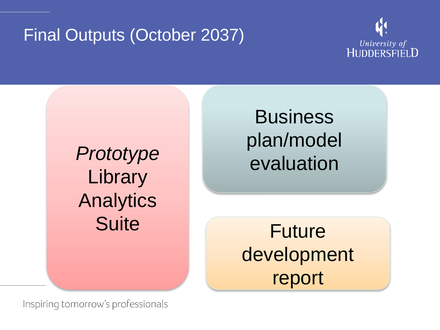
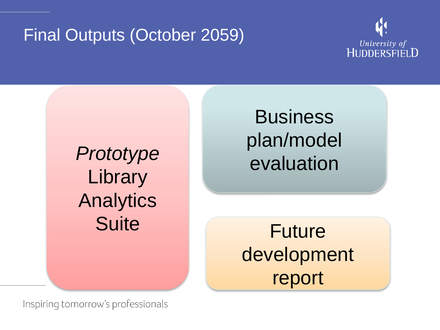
2037: 2037 -> 2059
